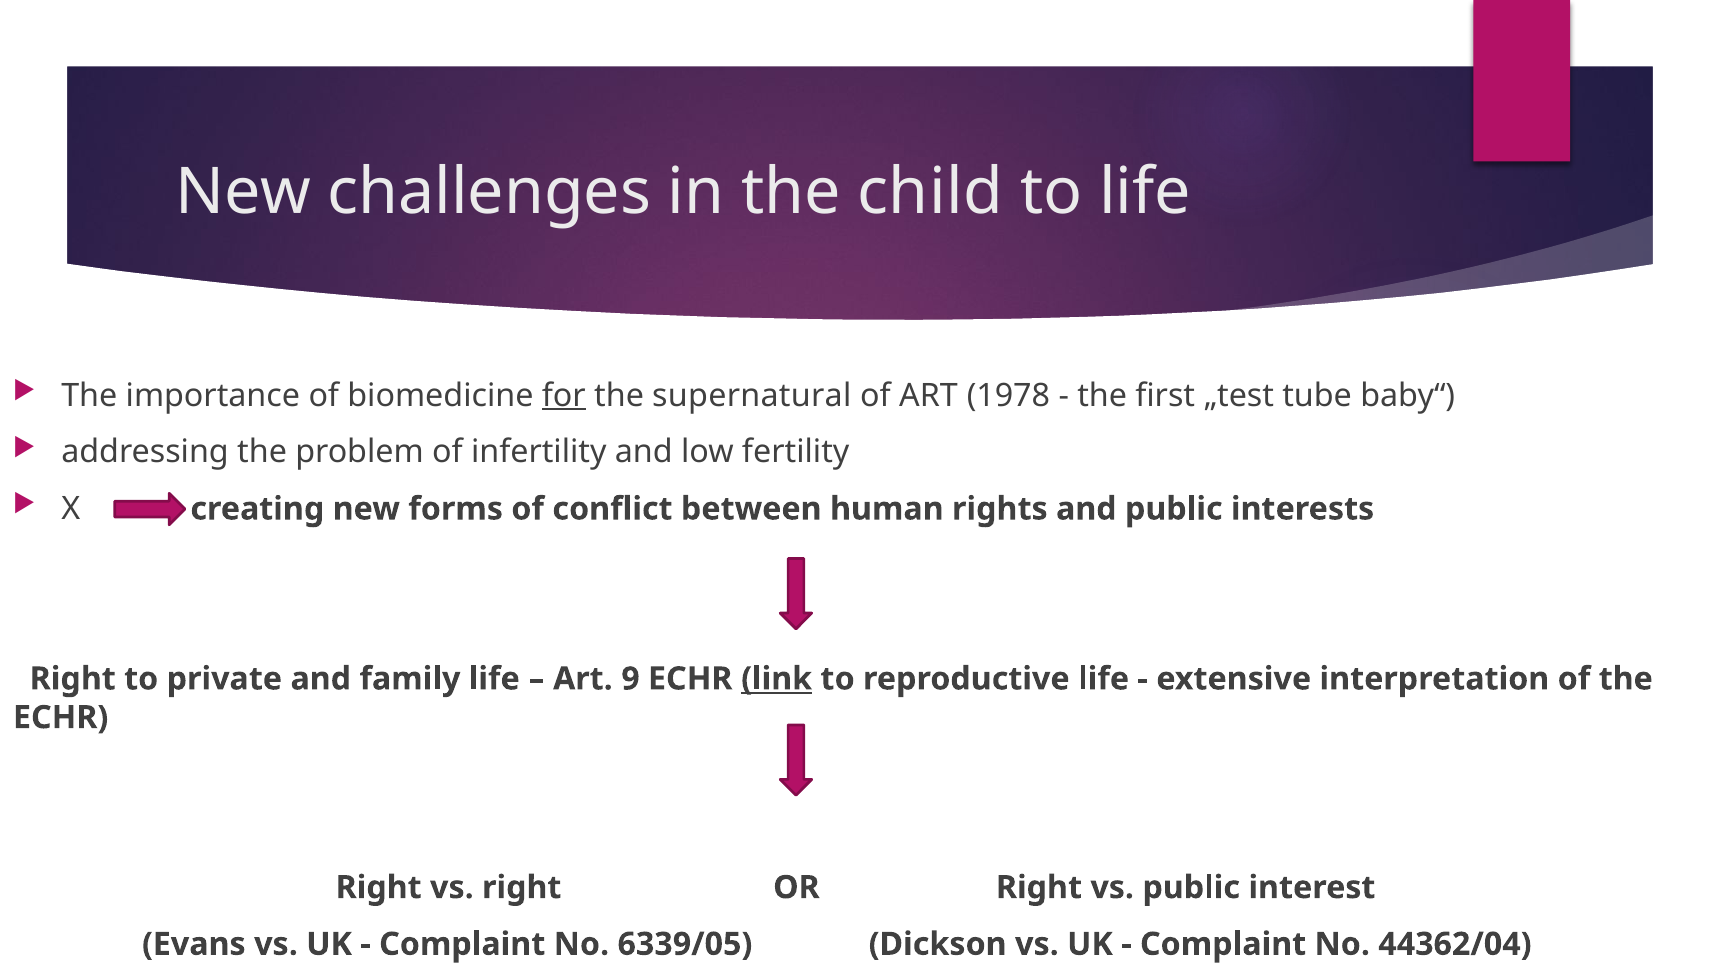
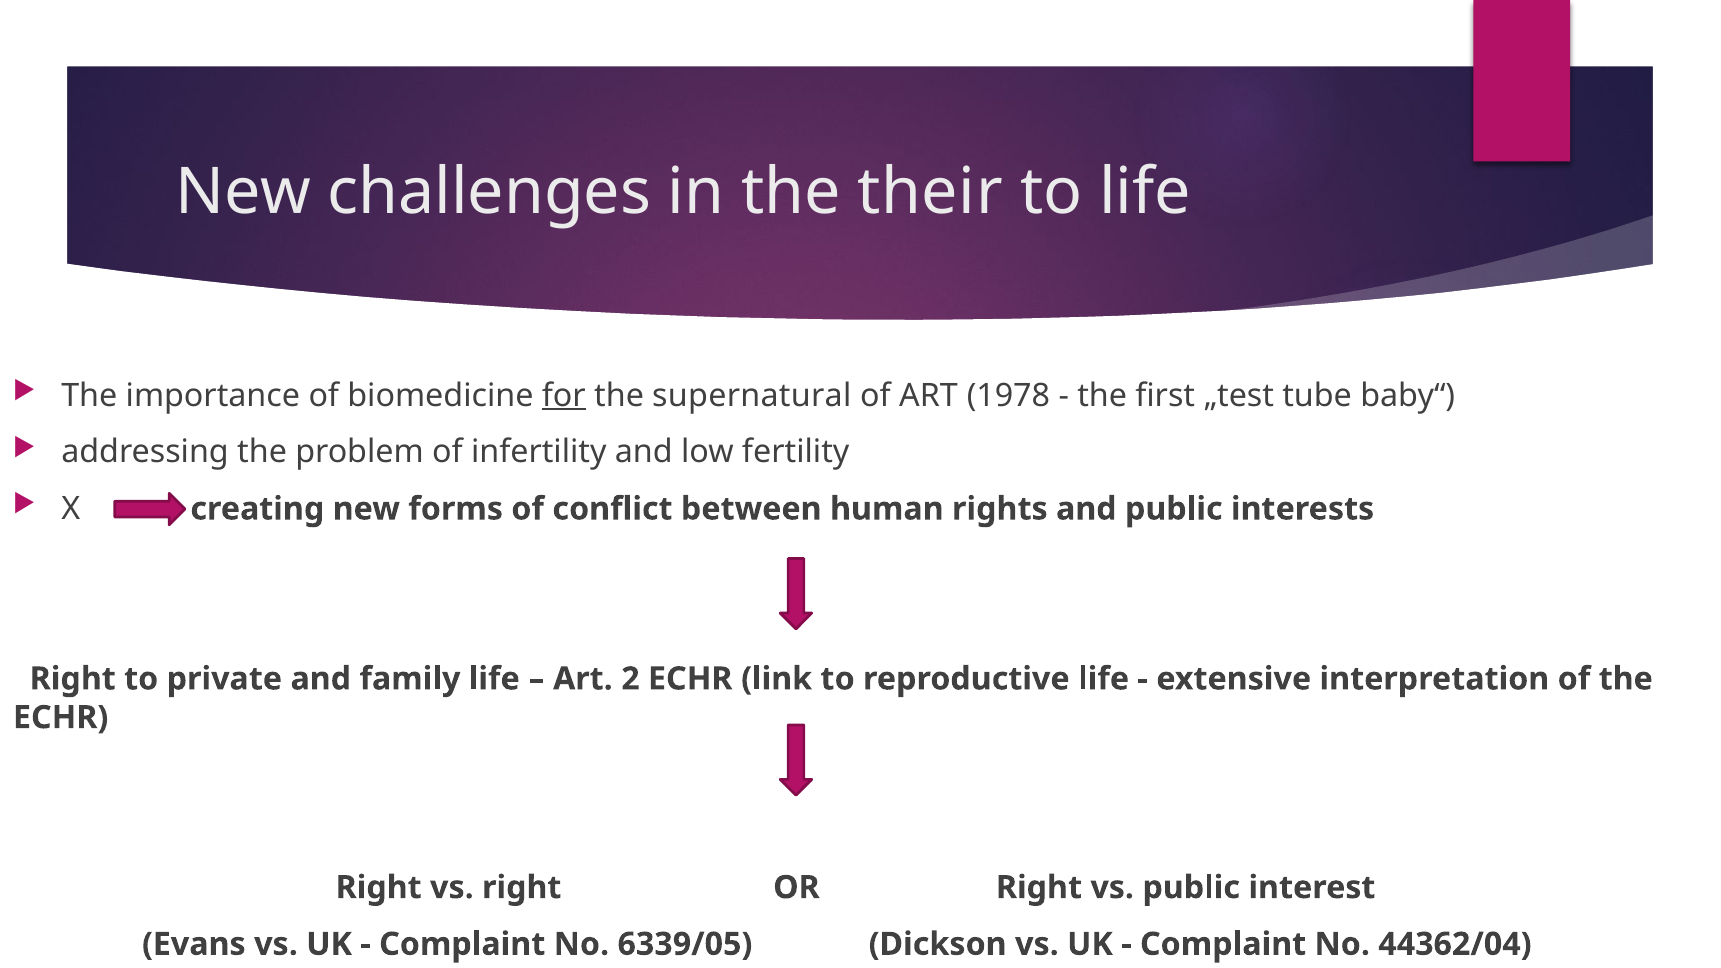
child: child -> their
9: 9 -> 2
link underline: present -> none
